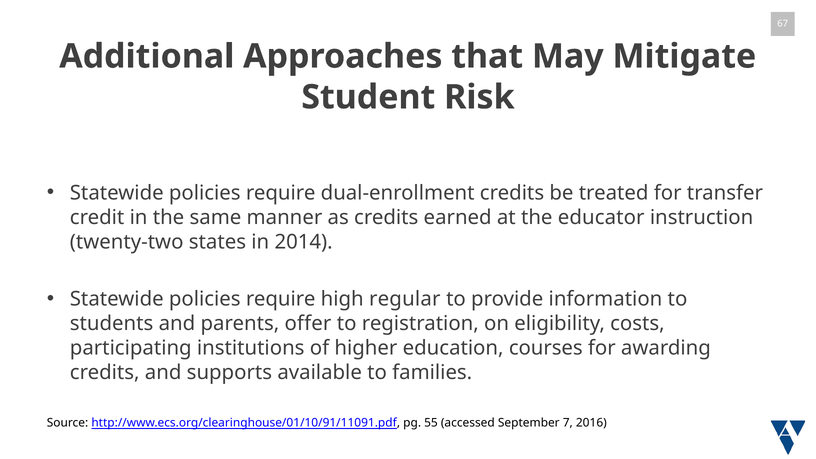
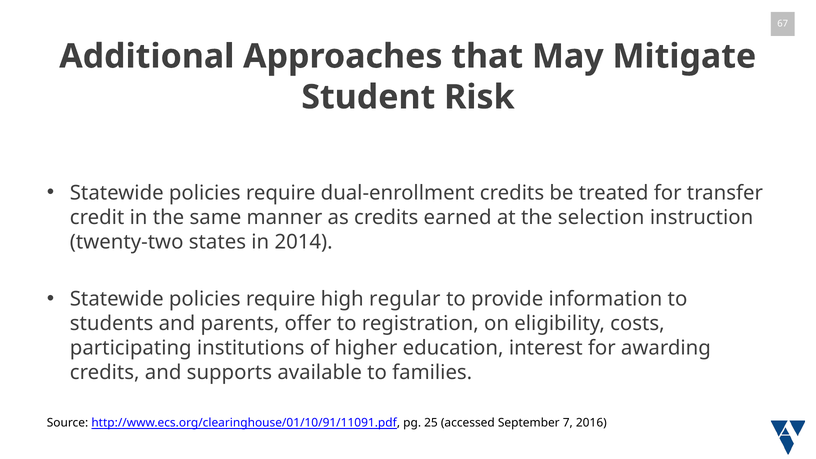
educator: educator -> selection
courses: courses -> interest
55: 55 -> 25
